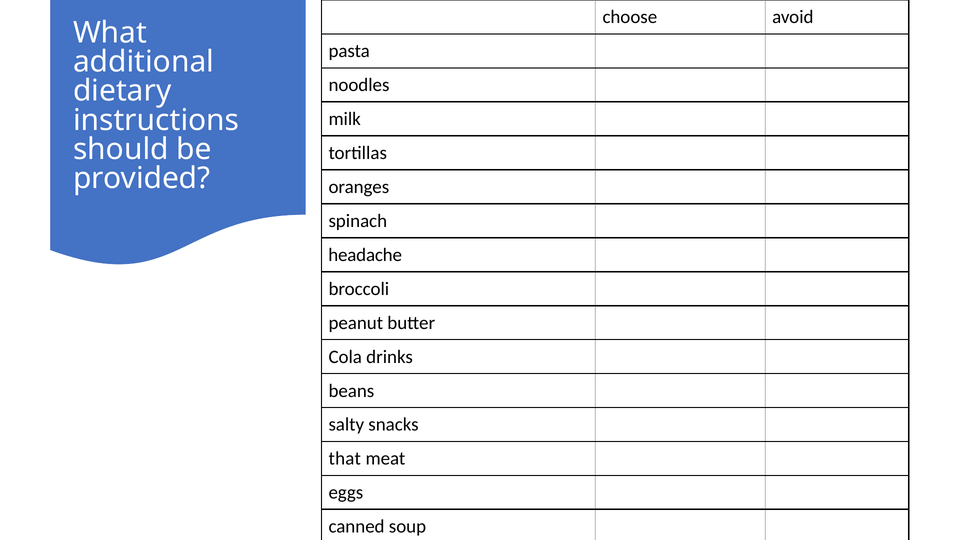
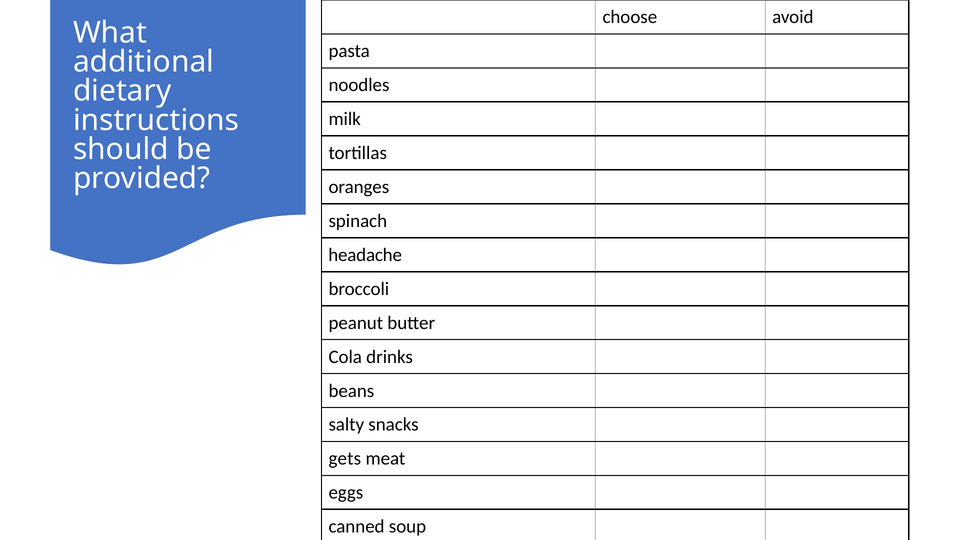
that: that -> gets
